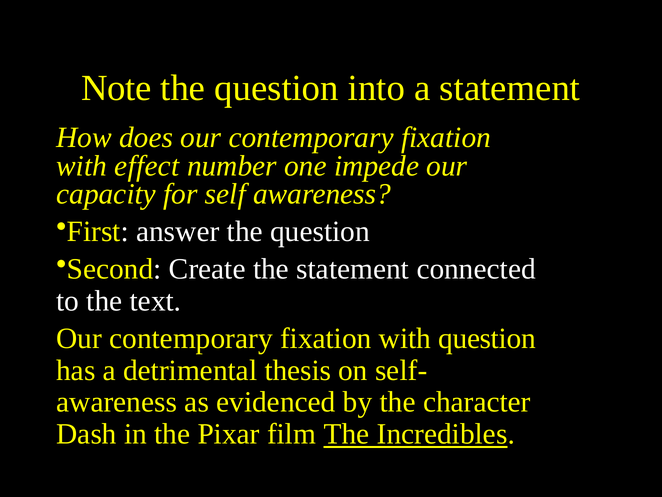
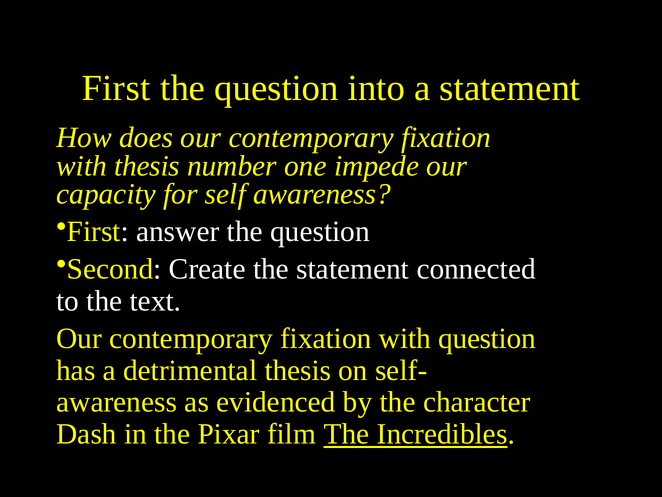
Note at (116, 88): Note -> First
with effect: effect -> thesis
